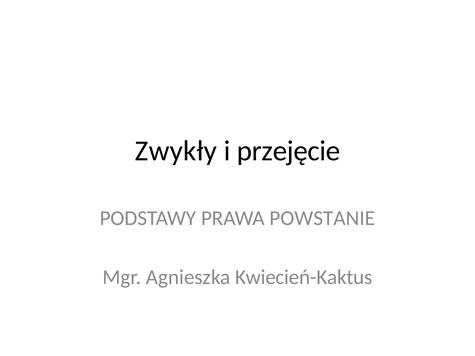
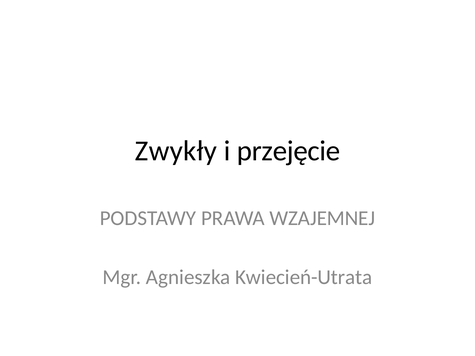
POWSTANIE: POWSTANIE -> WZAJEMNEJ
Kwiecień-Kaktus: Kwiecień-Kaktus -> Kwiecień-Utrata
